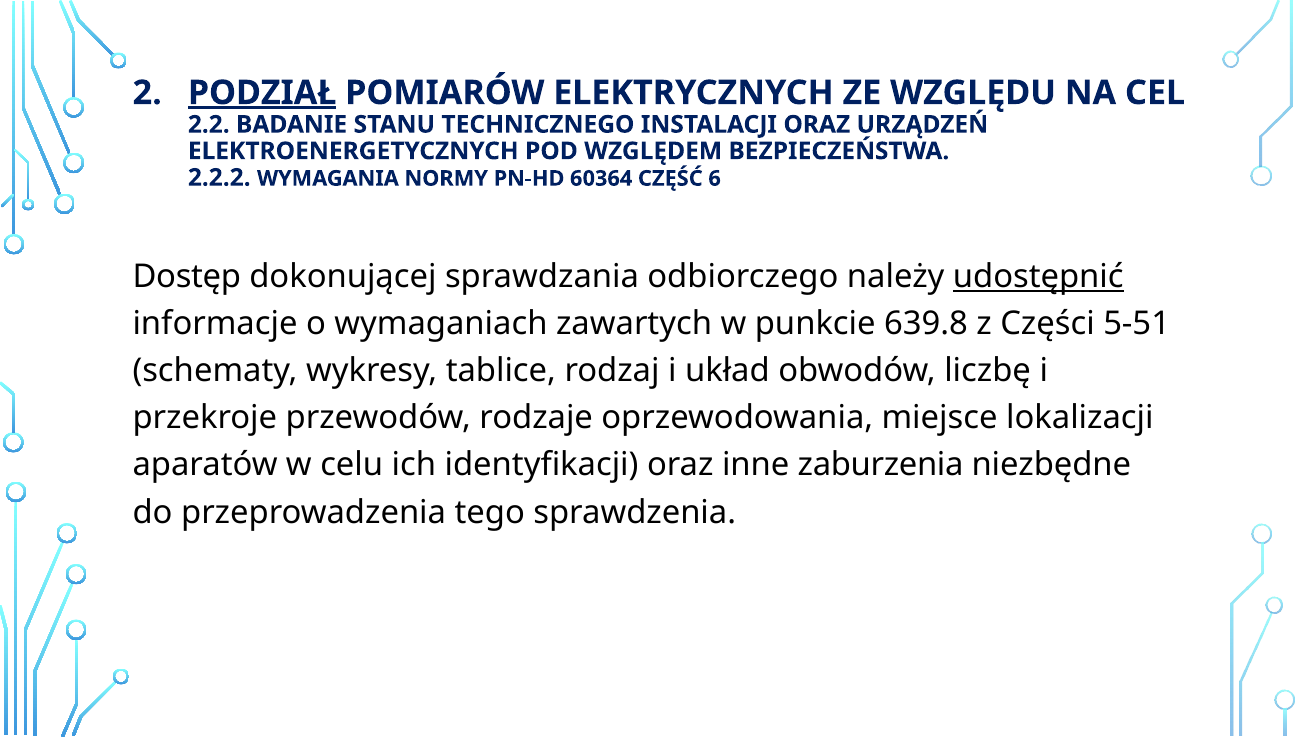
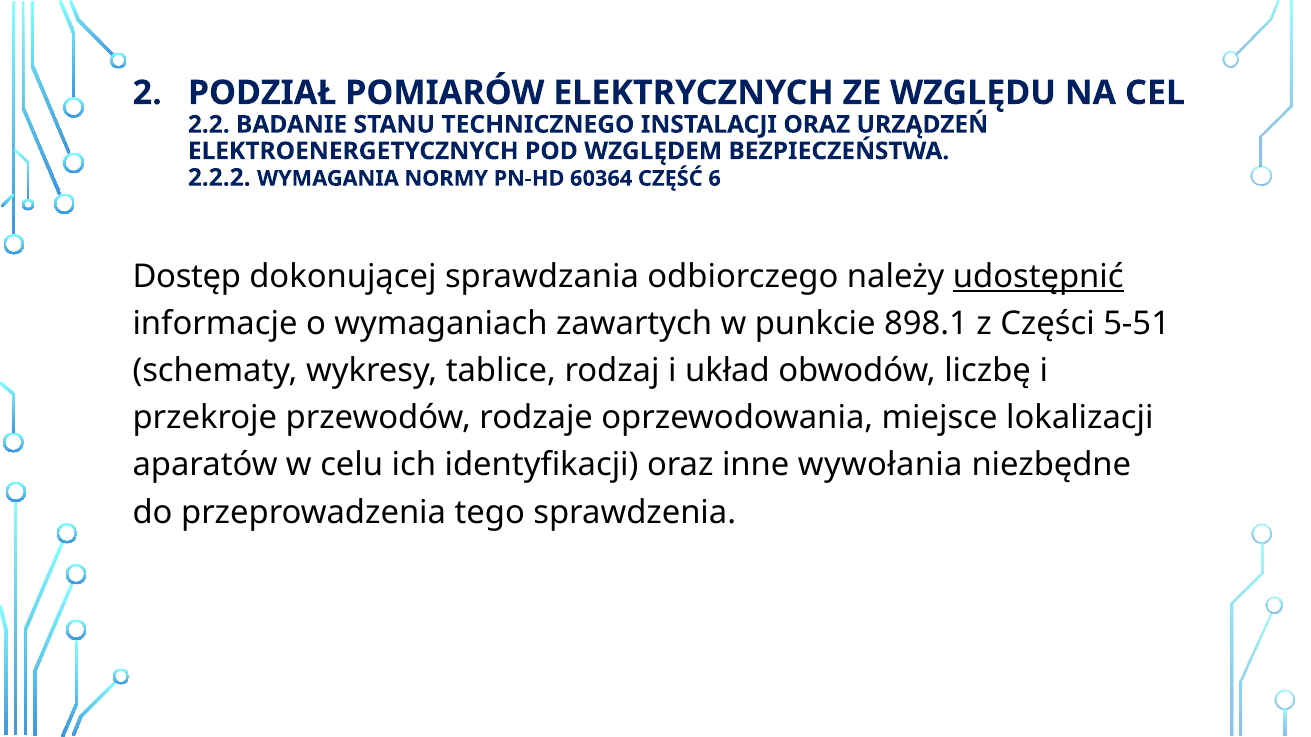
PODZIAŁ underline: present -> none
639.8: 639.8 -> 898.1
zaburzenia: zaburzenia -> wywołania
